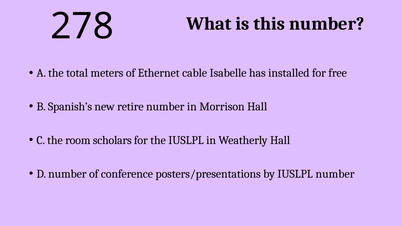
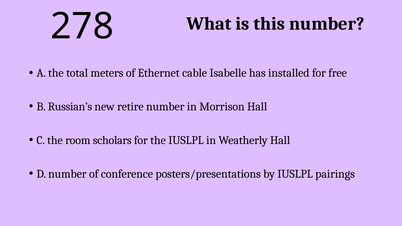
Spanish’s: Spanish’s -> Russian’s
IUSLPL number: number -> pairings
